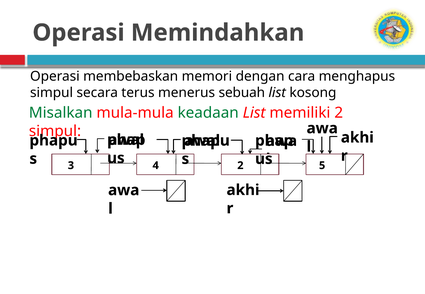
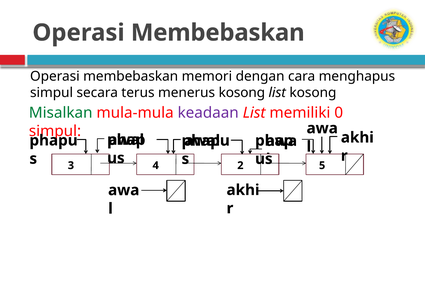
Memindahkan at (218, 33): Memindahkan -> Membebaskan
menerus sebuah: sebuah -> kosong
keadaan colour: green -> purple
memiliki 2: 2 -> 0
